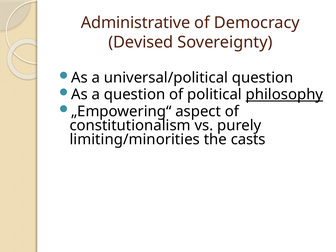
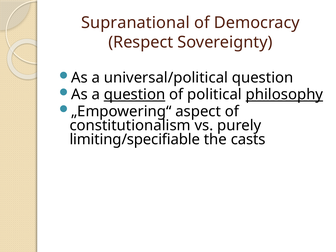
Administrative: Administrative -> Supranational
Devised: Devised -> Respect
question at (135, 95) underline: none -> present
limiting/minorities: limiting/minorities -> limiting/specifiable
